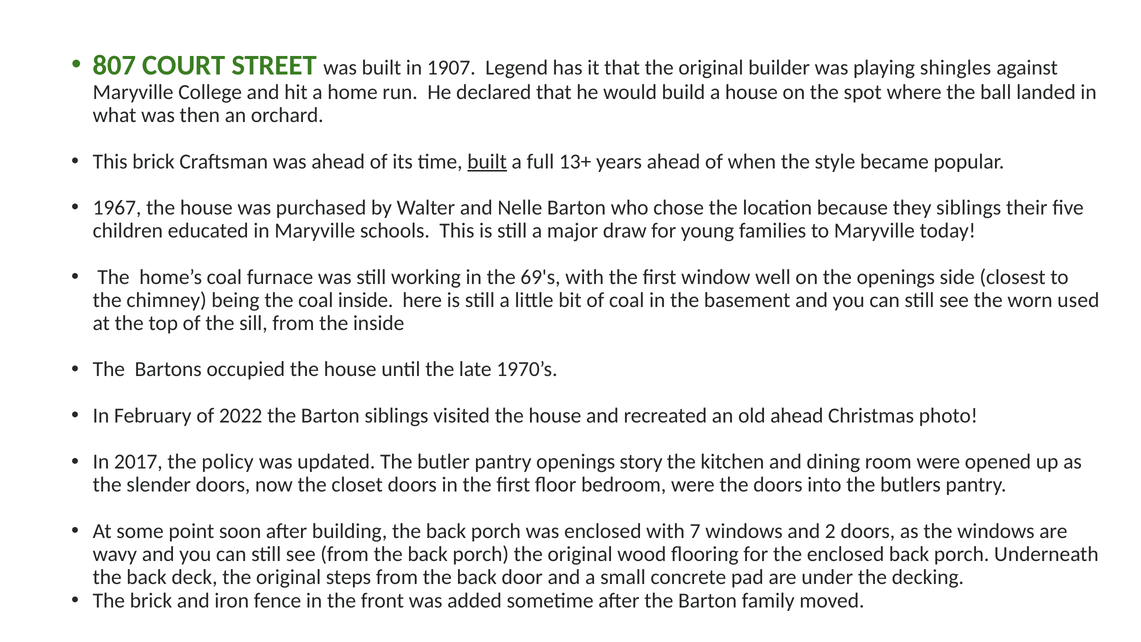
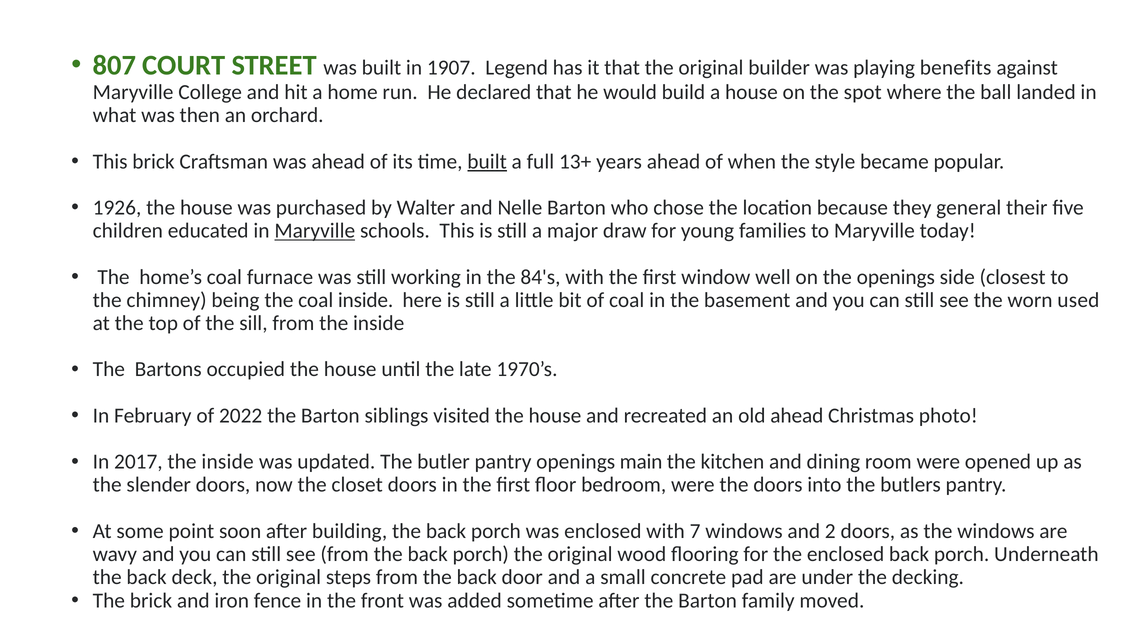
shingles: shingles -> benefits
1967: 1967 -> 1926
they siblings: siblings -> general
Maryville at (315, 231) underline: none -> present
69's: 69's -> 84's
2017 the policy: policy -> inside
story: story -> main
